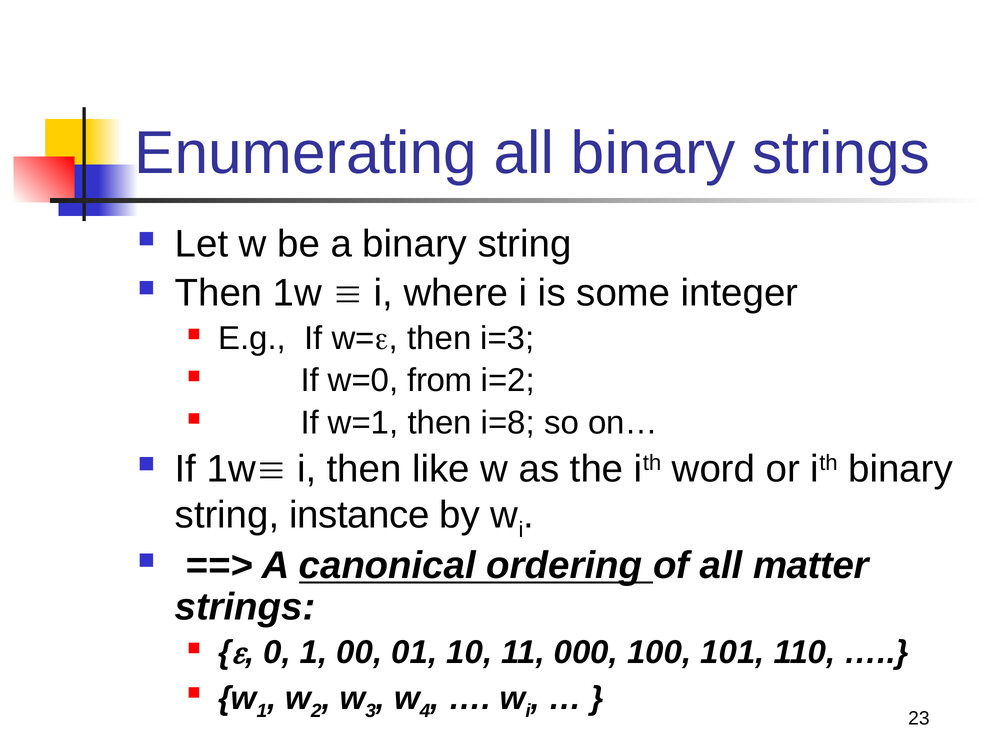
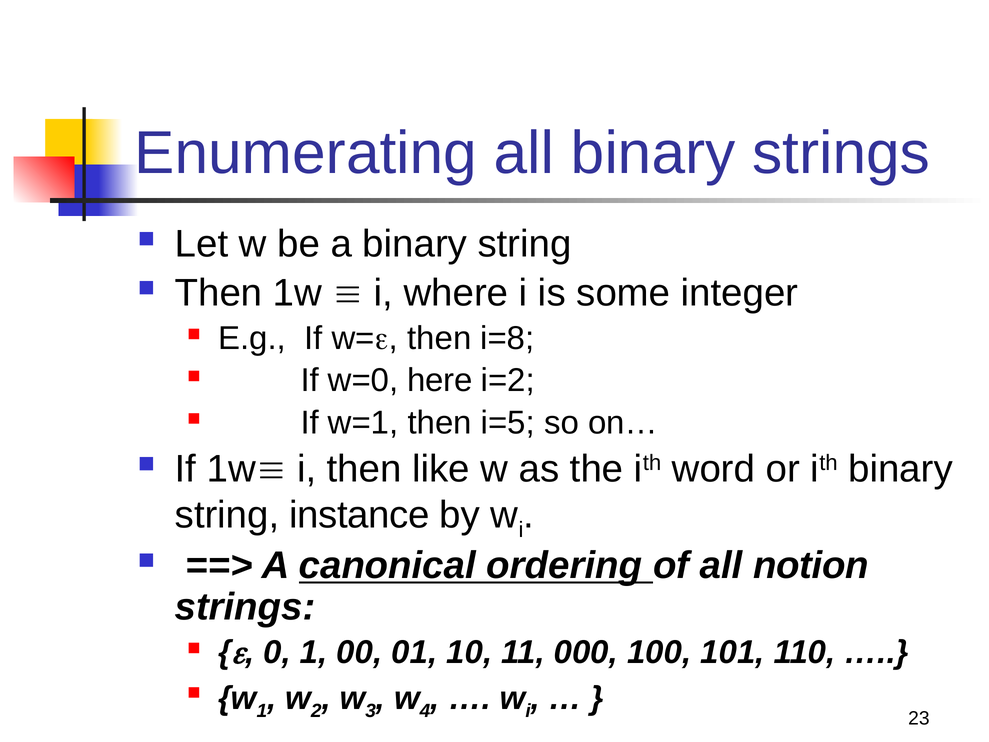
i=3: i=3 -> i=8
from: from -> here
i=8: i=8 -> i=5
matter: matter -> notion
